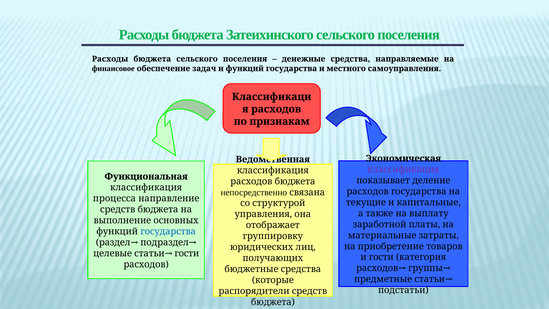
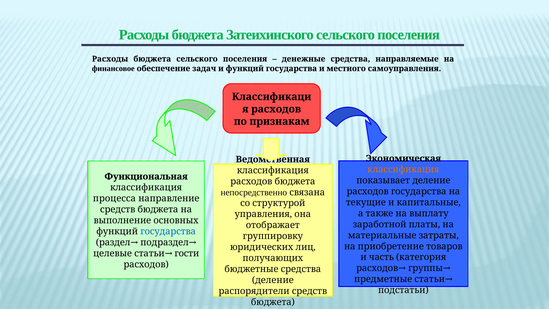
классификация at (403, 169) colour: purple -> orange
и гости: гости -> часть
которые at (273, 280): которые -> деление
